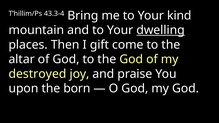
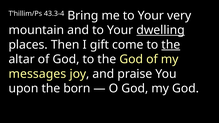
kind: kind -> very
the at (171, 45) underline: none -> present
destroyed: destroyed -> messages
